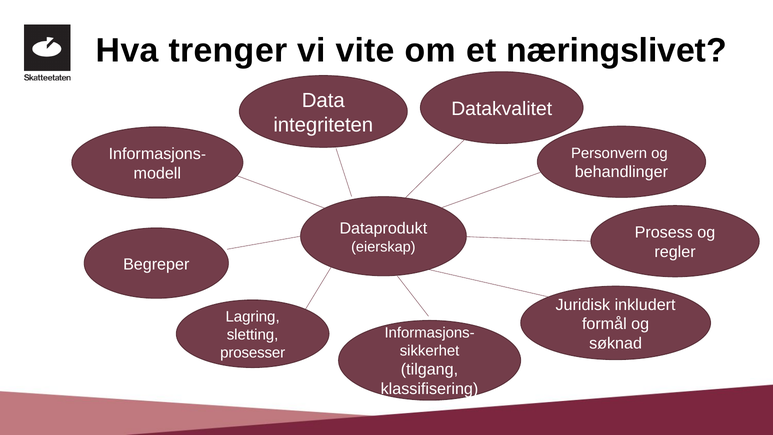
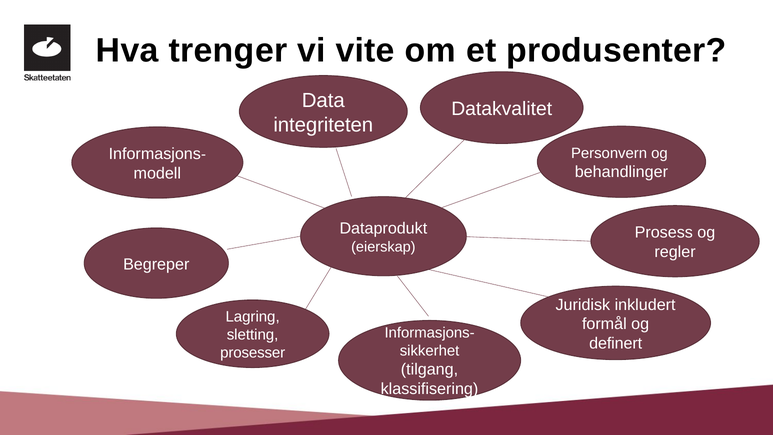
næringslivet: næringslivet -> produsenter
søknad: søknad -> definert
